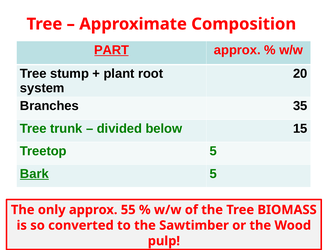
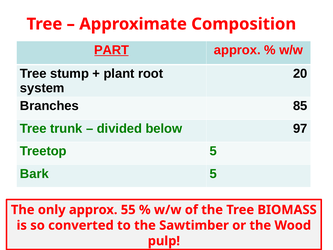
35: 35 -> 85
15: 15 -> 97
Bark underline: present -> none
